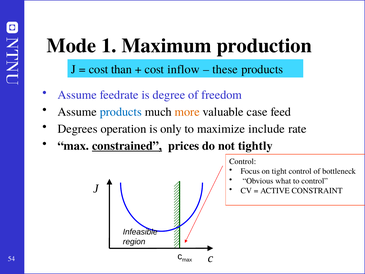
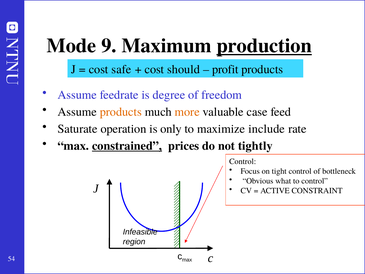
1: 1 -> 9
production underline: none -> present
than: than -> safe
inflow: inflow -> should
these: these -> profit
products at (121, 112) colour: blue -> orange
Degrees: Degrees -> Saturate
